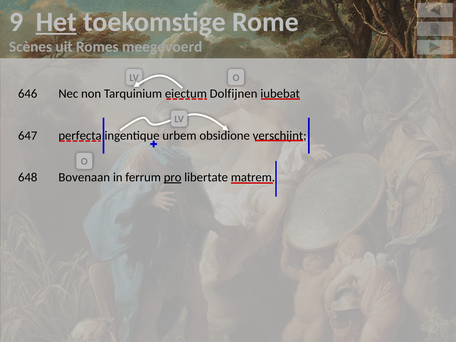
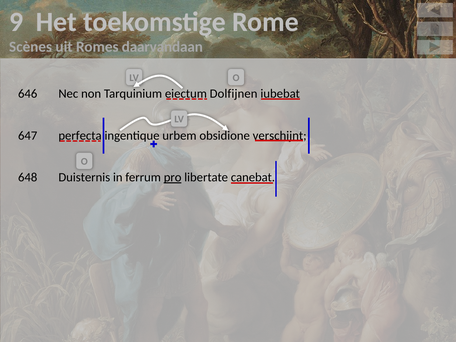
Het underline: present -> none
meegevoerd: meegevoerd -> daarvandaan
Bovenaan: Bovenaan -> Duisternis
matrem: matrem -> canebat
